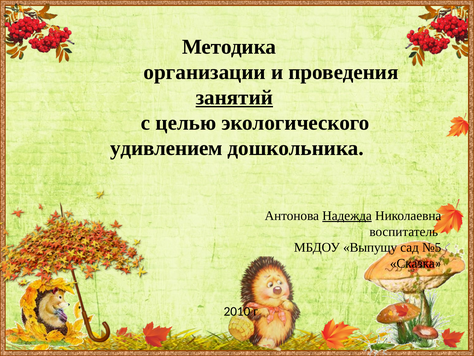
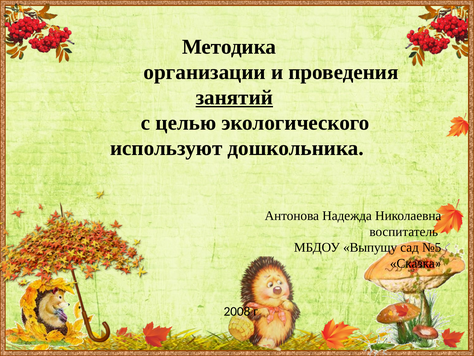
удивлением: удивлением -> используют
Надежда underline: present -> none
2010: 2010 -> 2008
